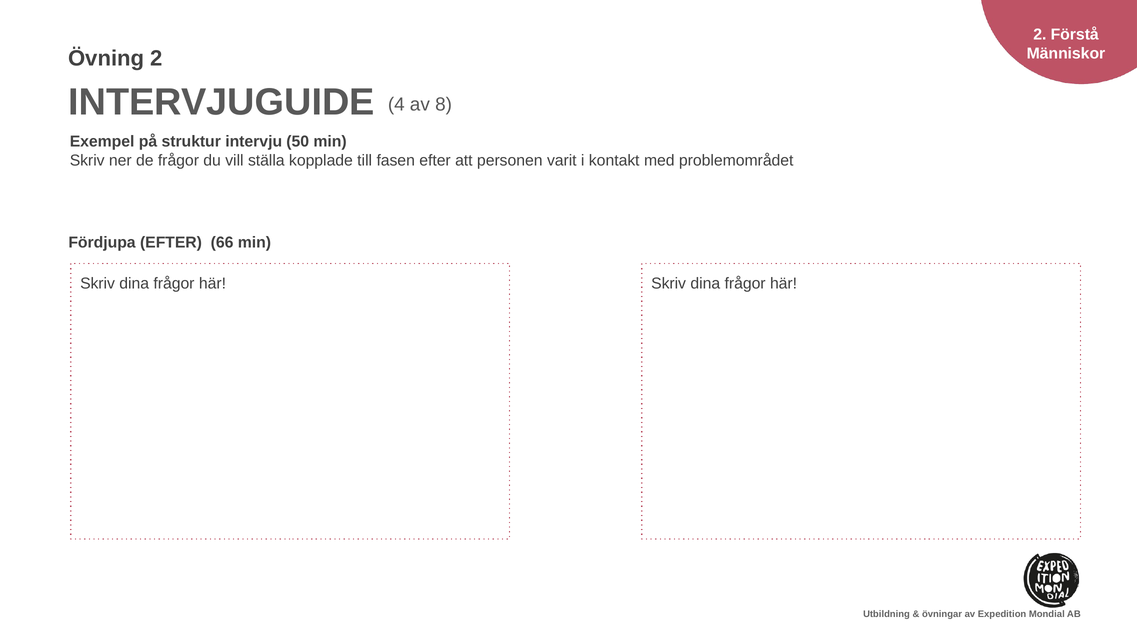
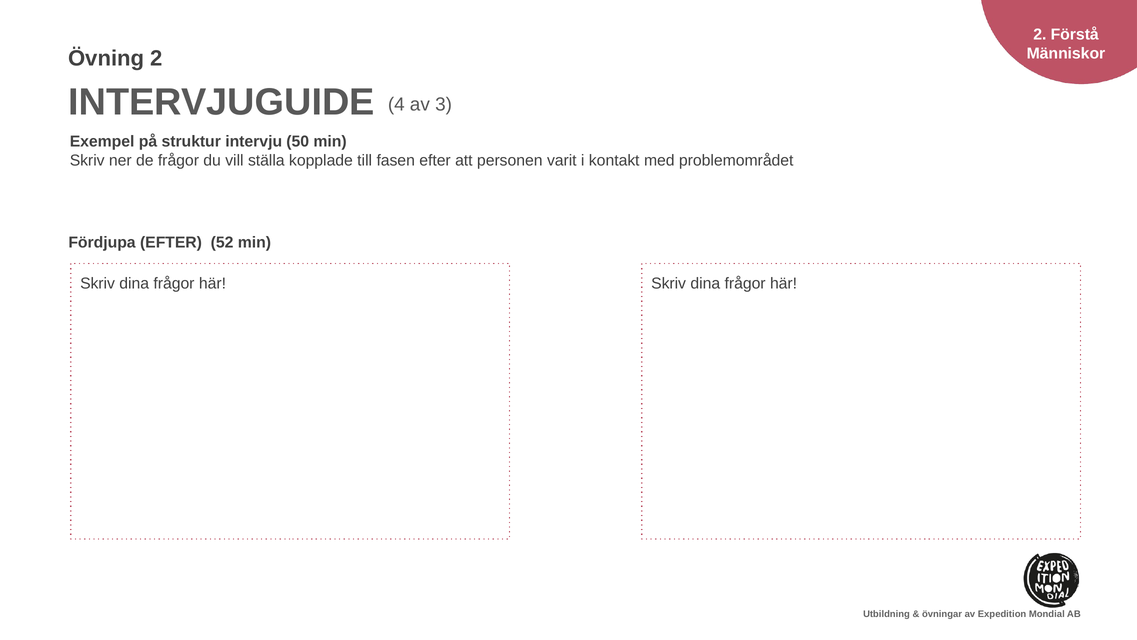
8: 8 -> 3
66: 66 -> 52
